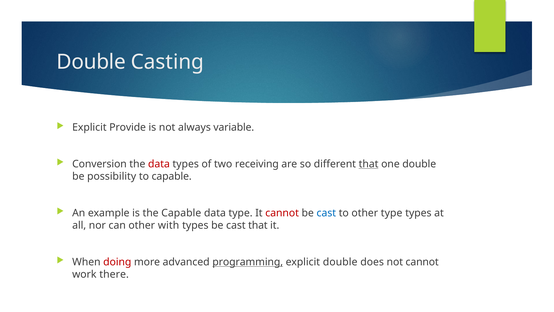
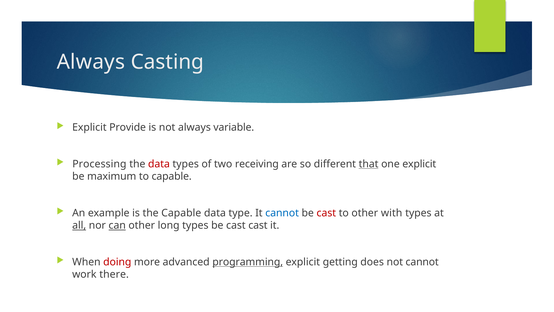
Double at (91, 62): Double -> Always
Conversion: Conversion -> Processing
one double: double -> explicit
possibility: possibility -> maximum
cannot at (282, 213) colour: red -> blue
cast at (326, 213) colour: blue -> red
other type: type -> with
all underline: none -> present
can underline: none -> present
with: with -> long
cast that: that -> cast
explicit double: double -> getting
